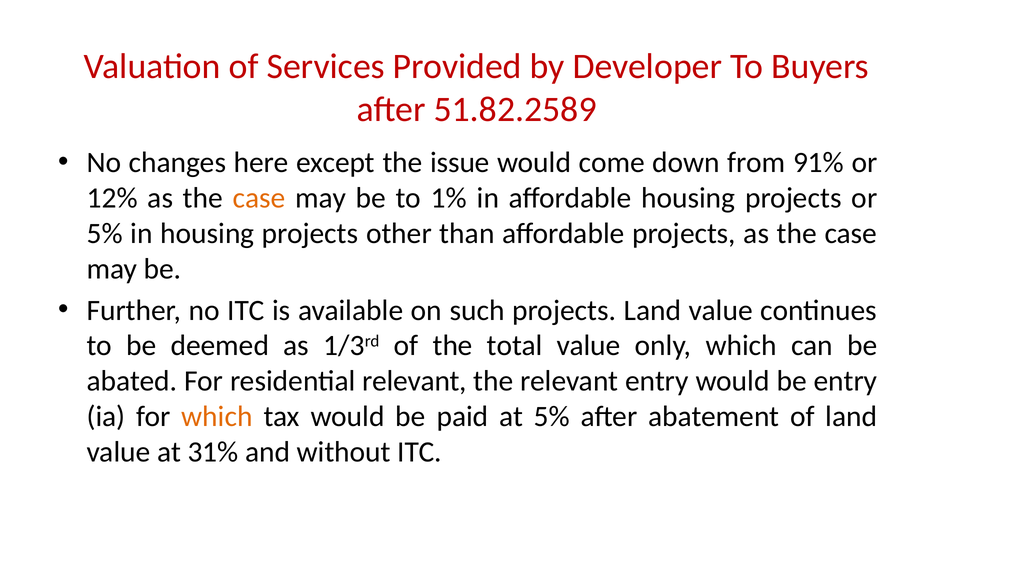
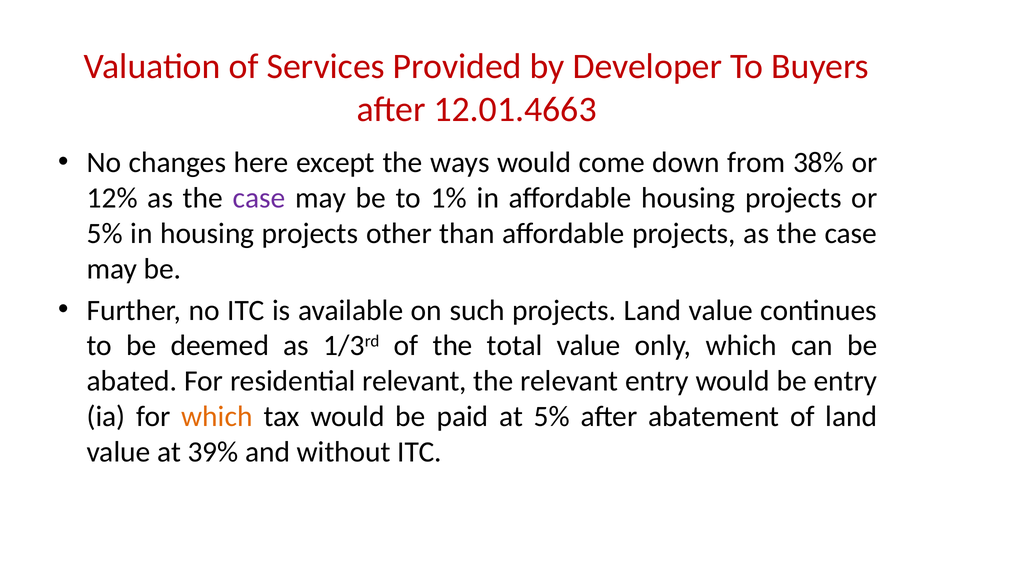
51.82.2589: 51.82.2589 -> 12.01.4663
issue: issue -> ways
91%: 91% -> 38%
case at (259, 198) colour: orange -> purple
31%: 31% -> 39%
